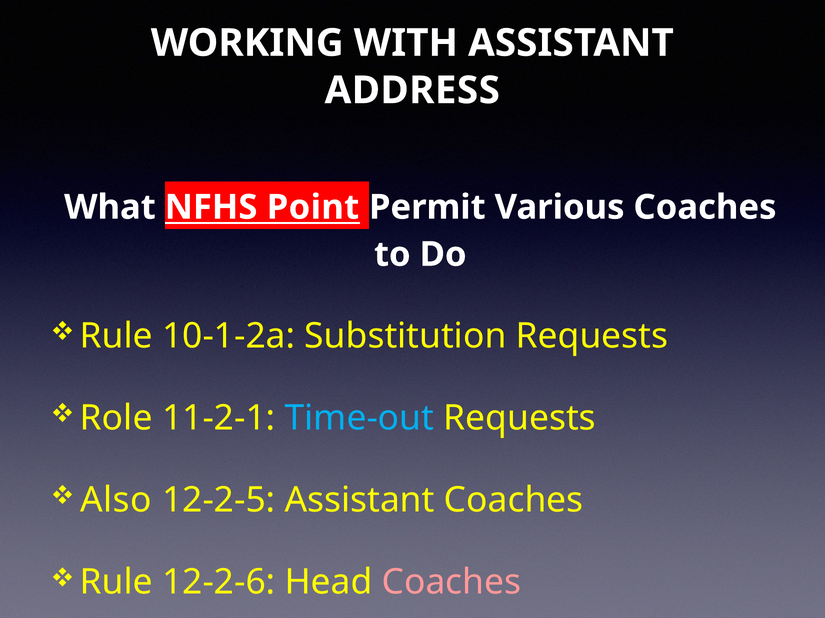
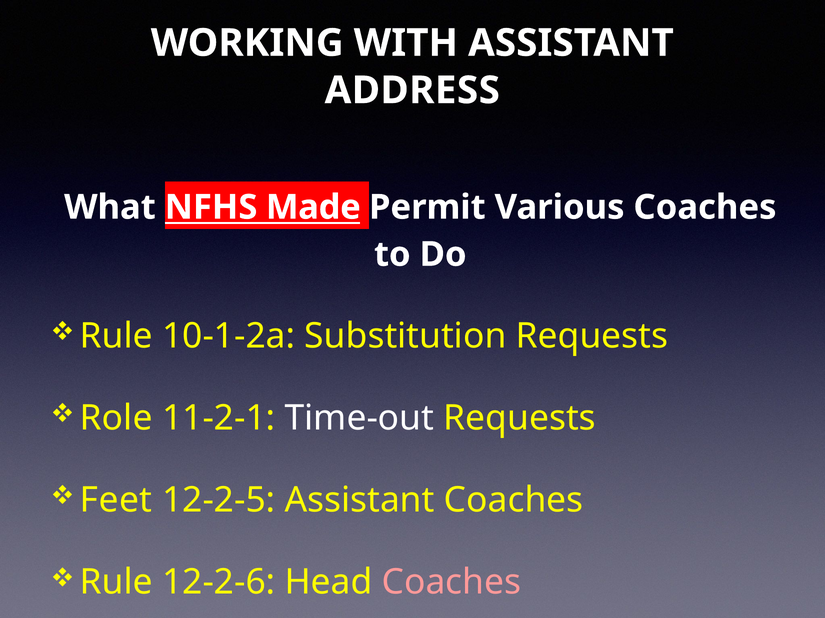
Point: Point -> Made
Time-out colour: light blue -> white
Also: Also -> Feet
